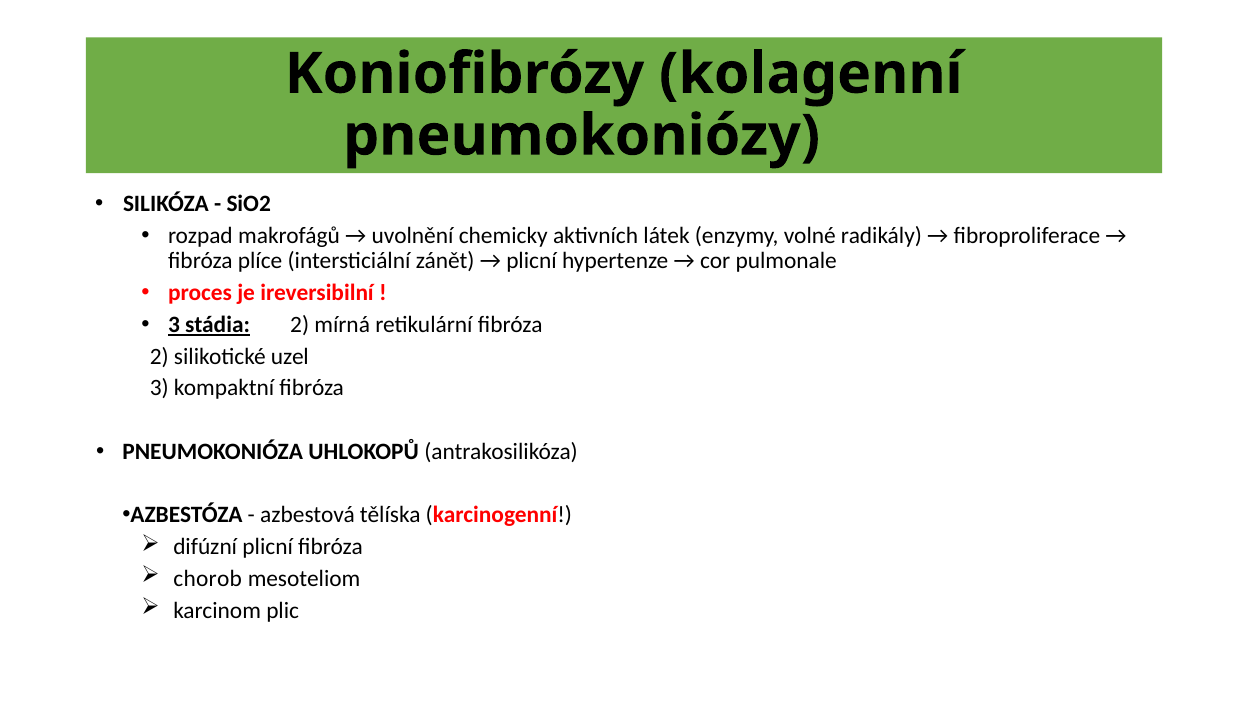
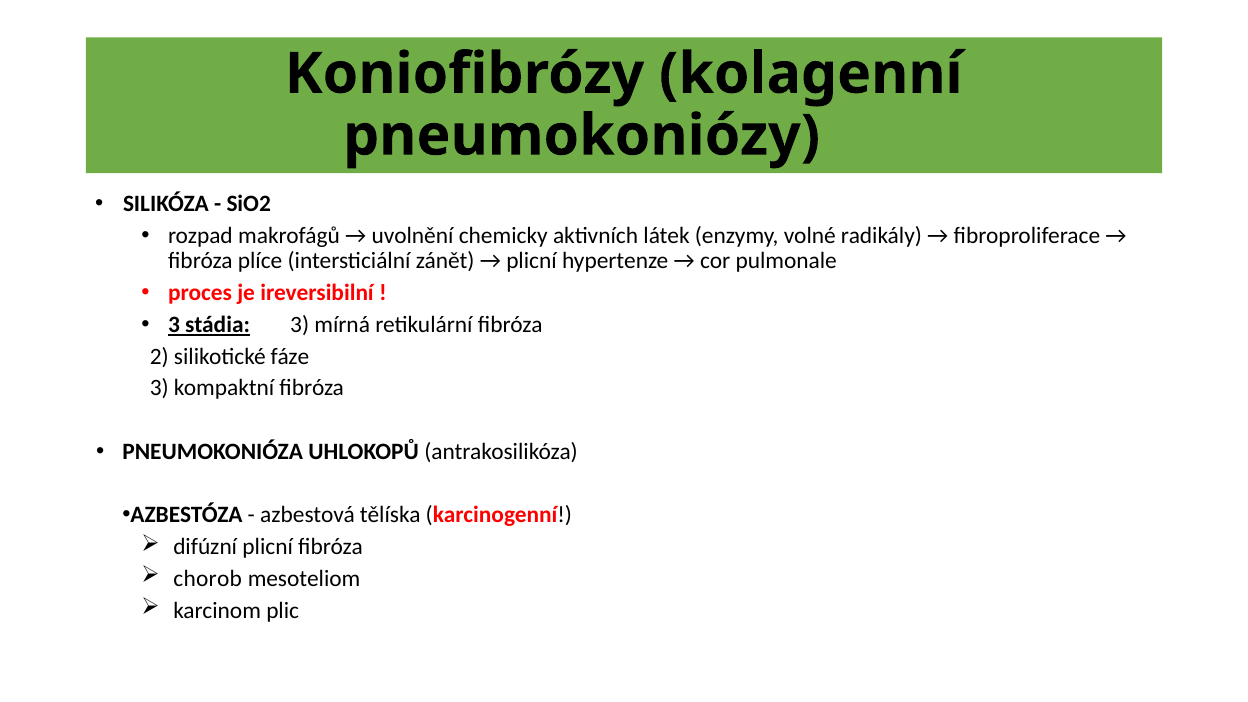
stádia 2: 2 -> 3
uzel: uzel -> fáze
